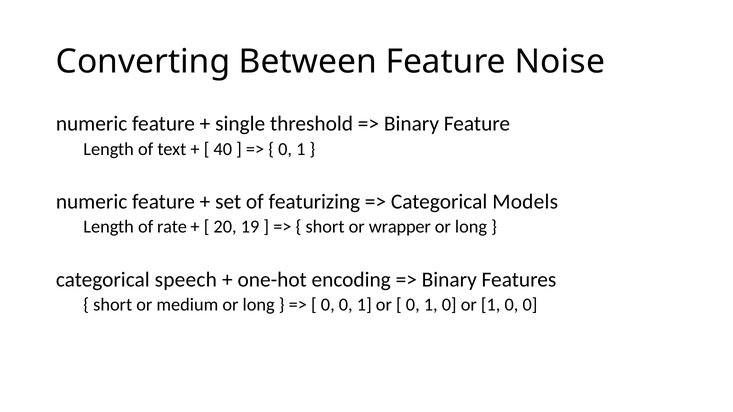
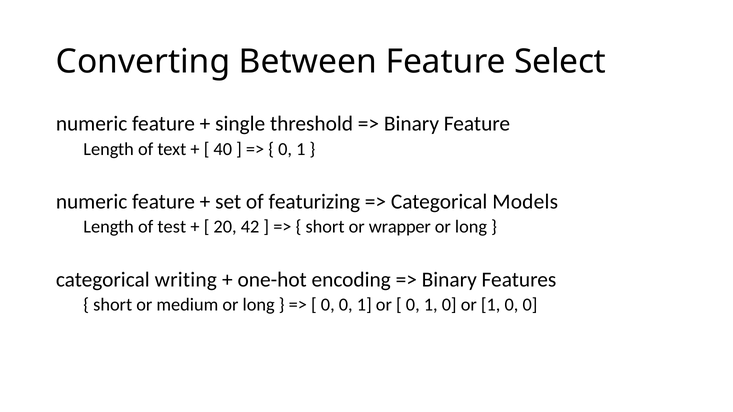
Noise: Noise -> Select
rate: rate -> test
19: 19 -> 42
speech: speech -> writing
